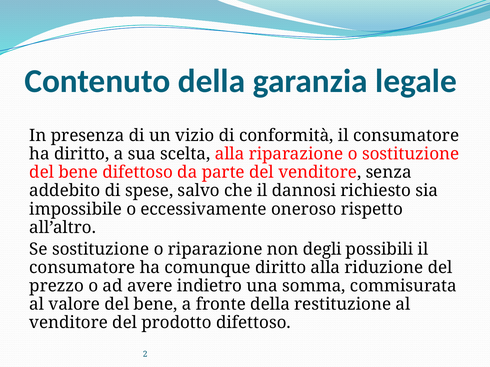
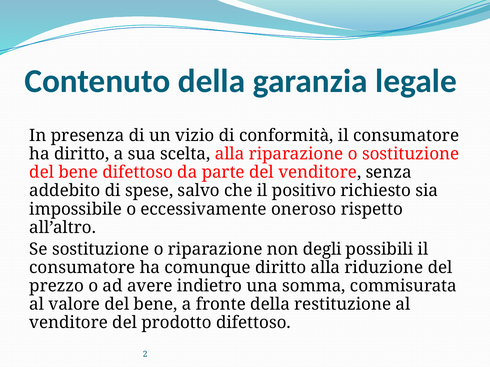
dannosi: dannosi -> positivo
